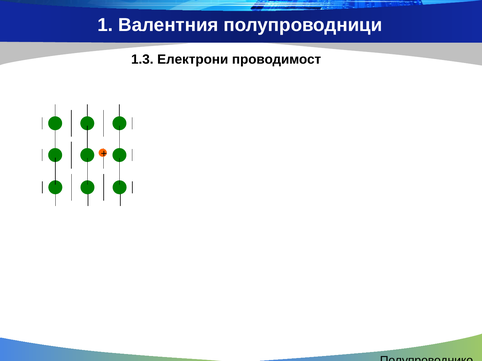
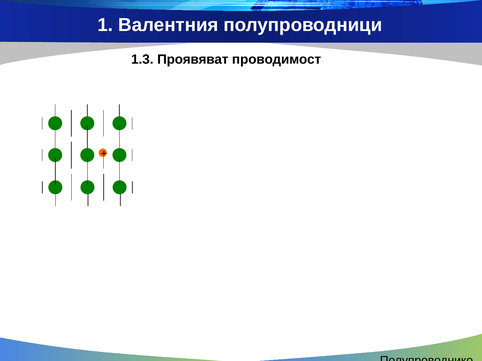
Електрони: Електрони -> Проявяват
